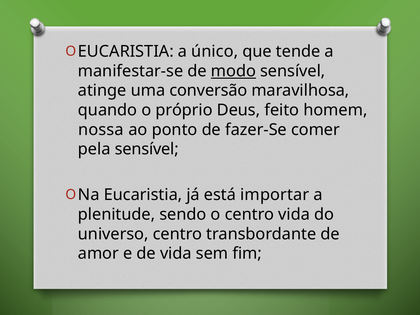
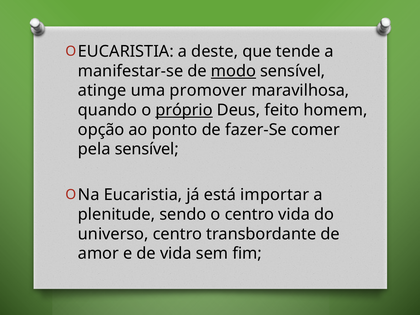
único: único -> deste
conversão: conversão -> promover
próprio underline: none -> present
nossa: nossa -> opção
